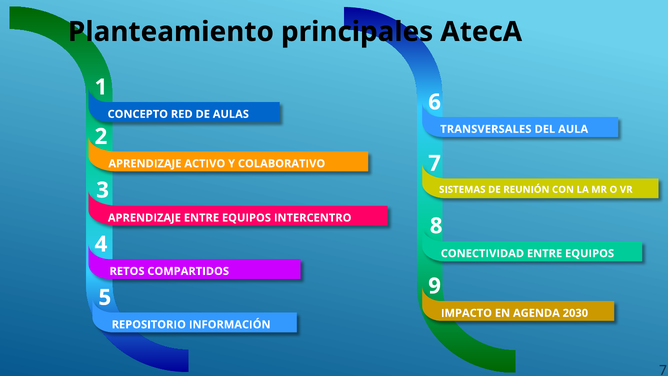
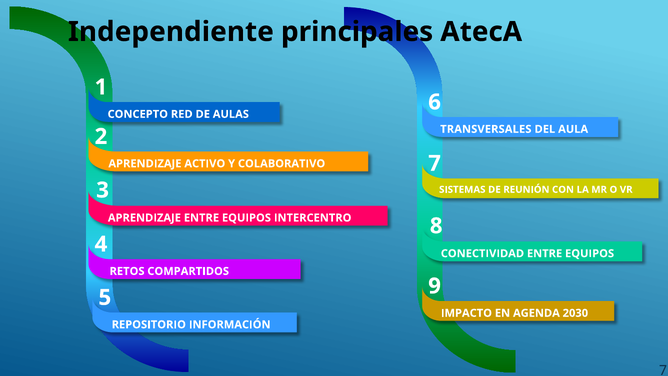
Planteamiento: Planteamiento -> Independiente
